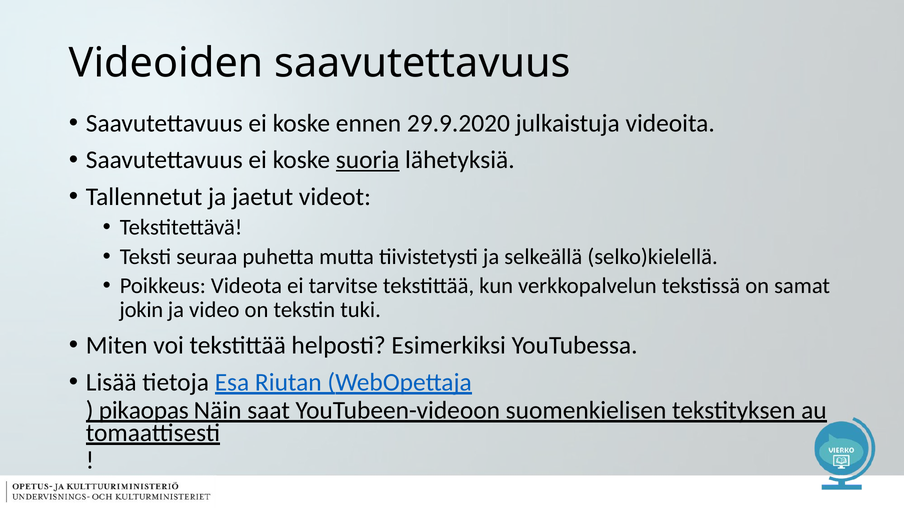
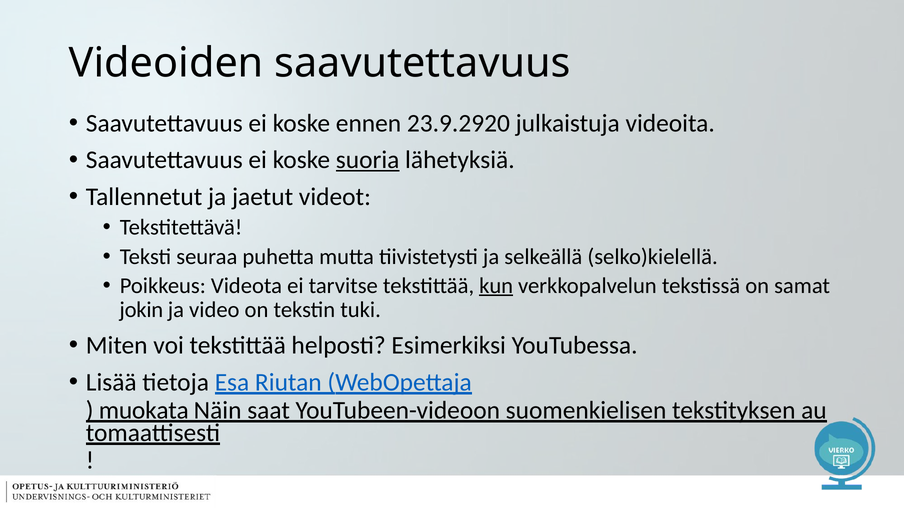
29.9.2020: 29.9.2020 -> 23.9.2920
kun underline: none -> present
pikaopas: pikaopas -> muokata
